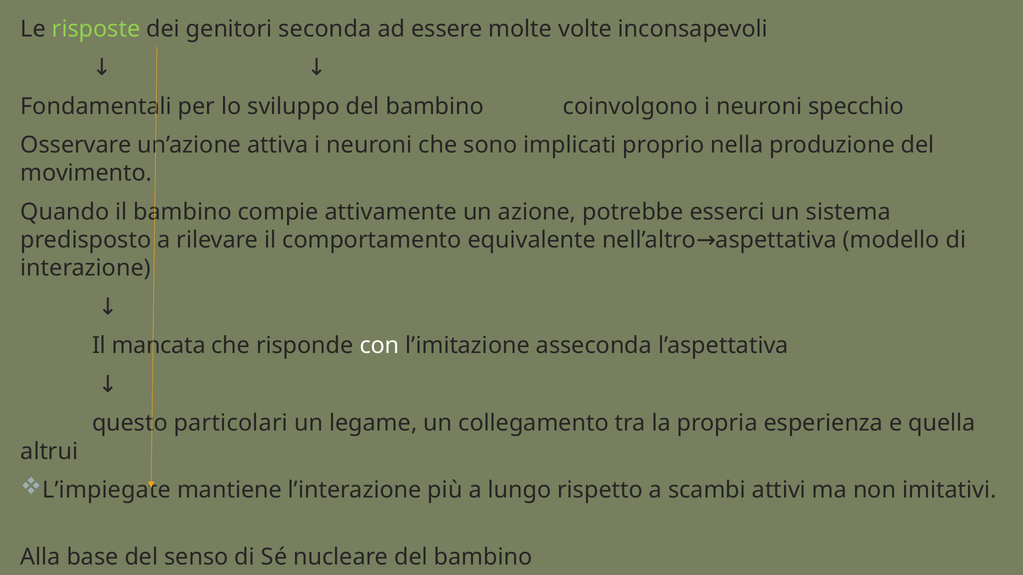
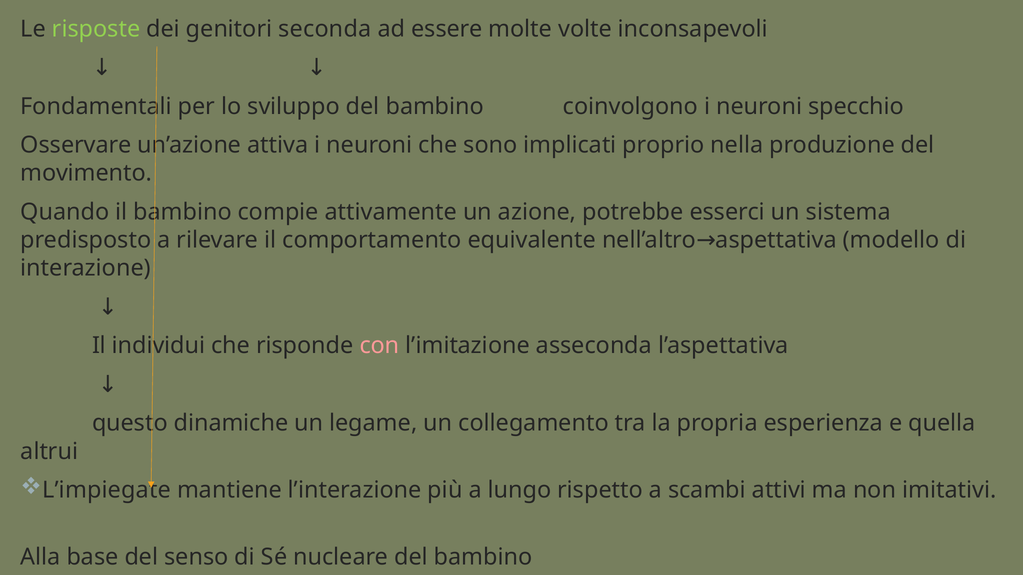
mancata: mancata -> individui
con colour: white -> pink
particolari: particolari -> dinamiche
